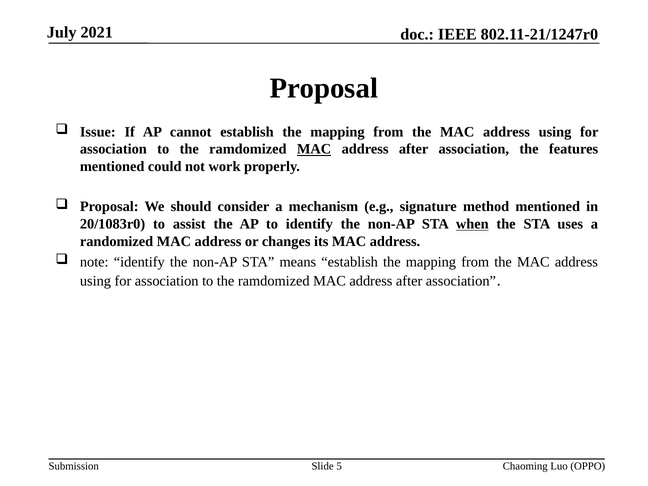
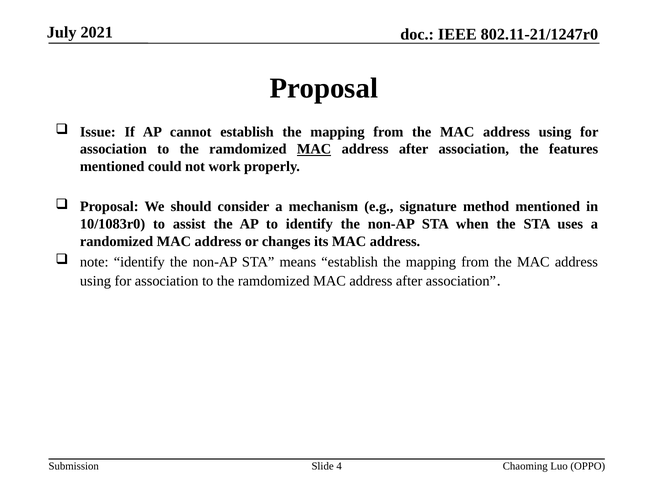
20/1083r0: 20/1083r0 -> 10/1083r0
when underline: present -> none
5: 5 -> 4
